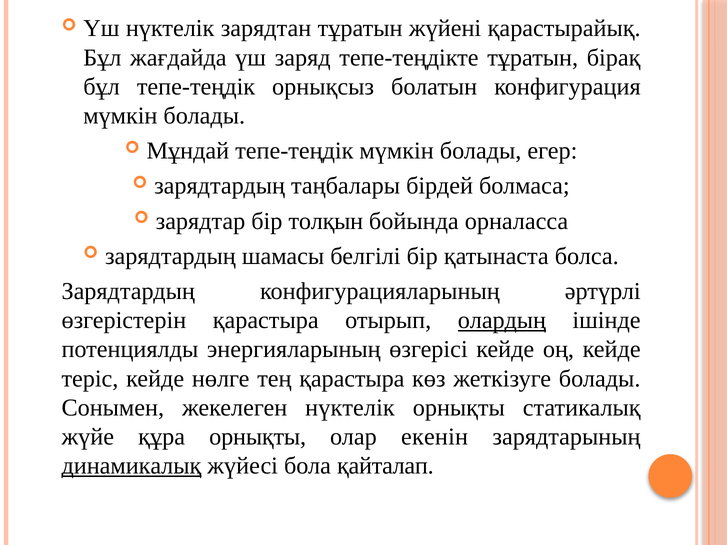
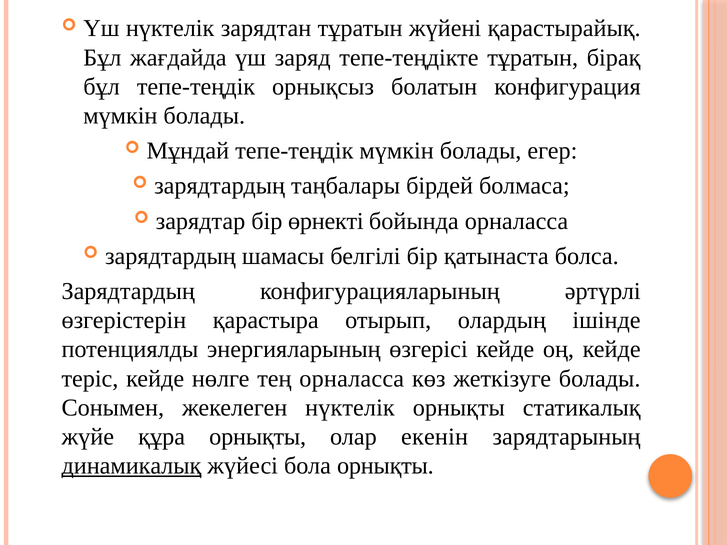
толқын: толқын -> өрнекті
олардың underline: present -> none
тең қарастыра: қарастыра -> орналасса
бола қайталап: қайталап -> орнықты
